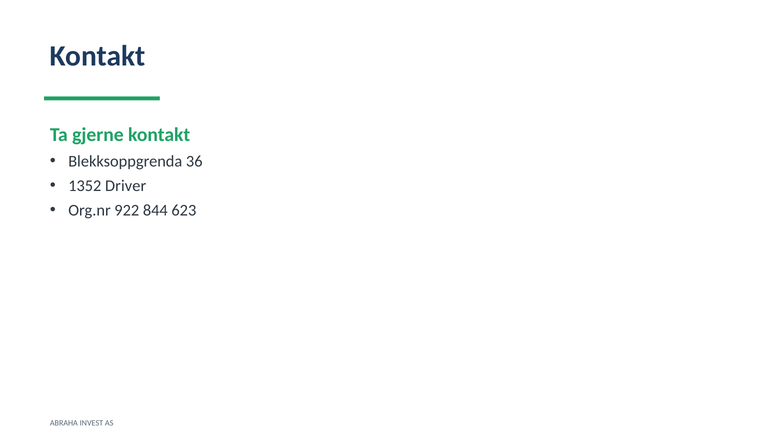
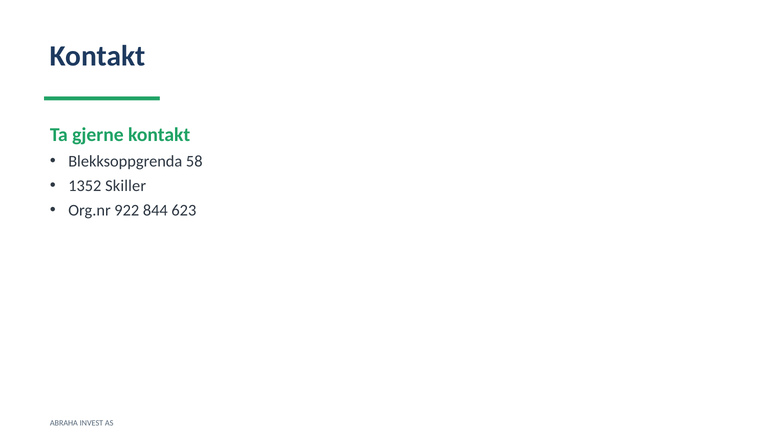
36: 36 -> 58
Driver: Driver -> Skiller
